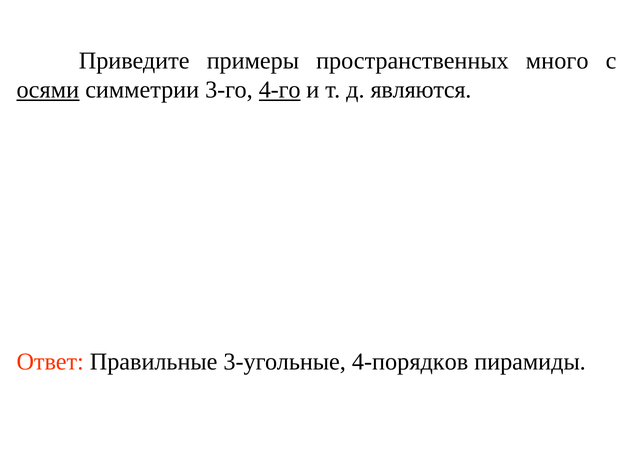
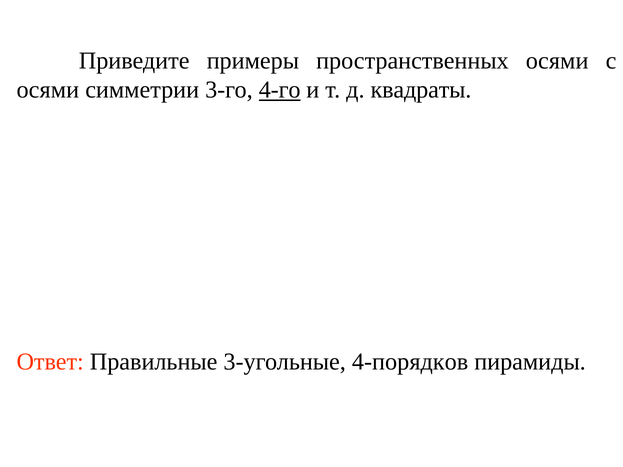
пространственных много: много -> осями
осями at (48, 90) underline: present -> none
являются: являются -> квадраты
